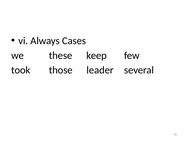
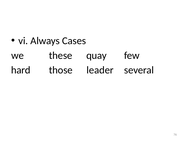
keep: keep -> quay
took: took -> hard
